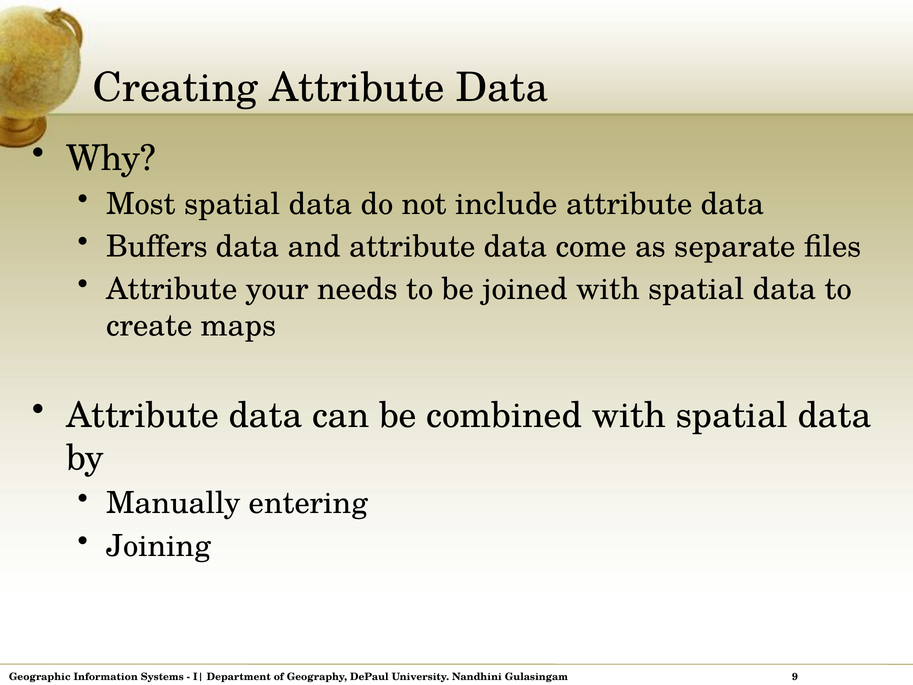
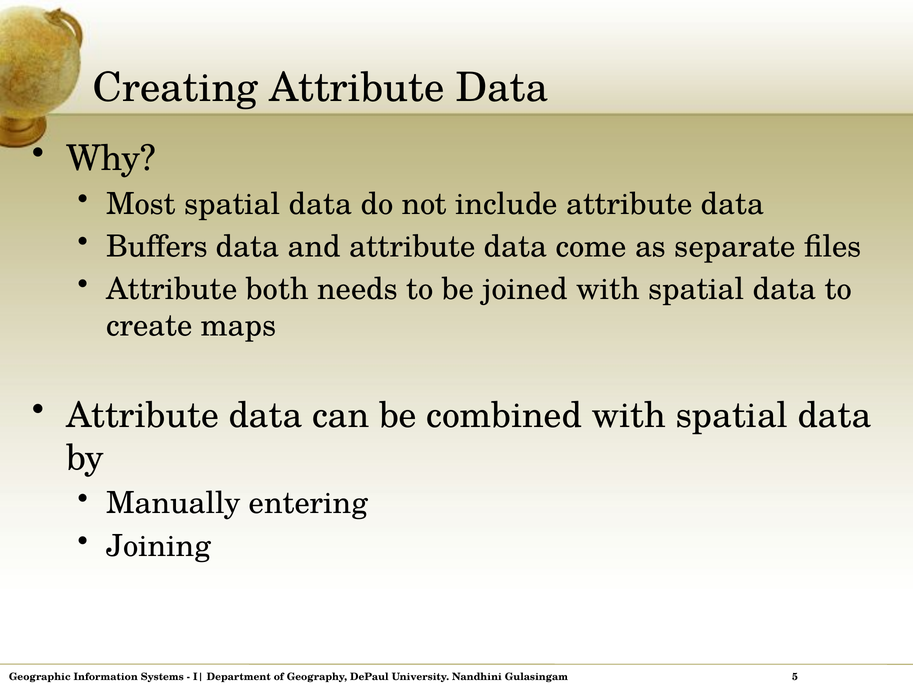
your: your -> both
9: 9 -> 5
